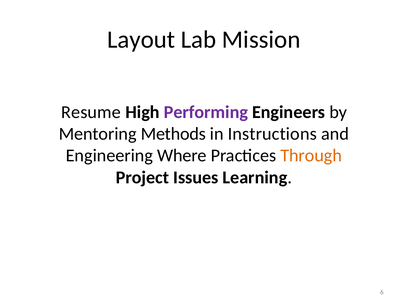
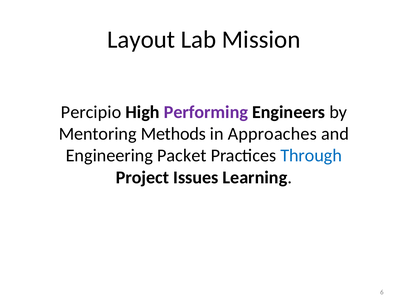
Resume: Resume -> Percipio
Instructions: Instructions -> Approaches
Where: Where -> Packet
Through colour: orange -> blue
